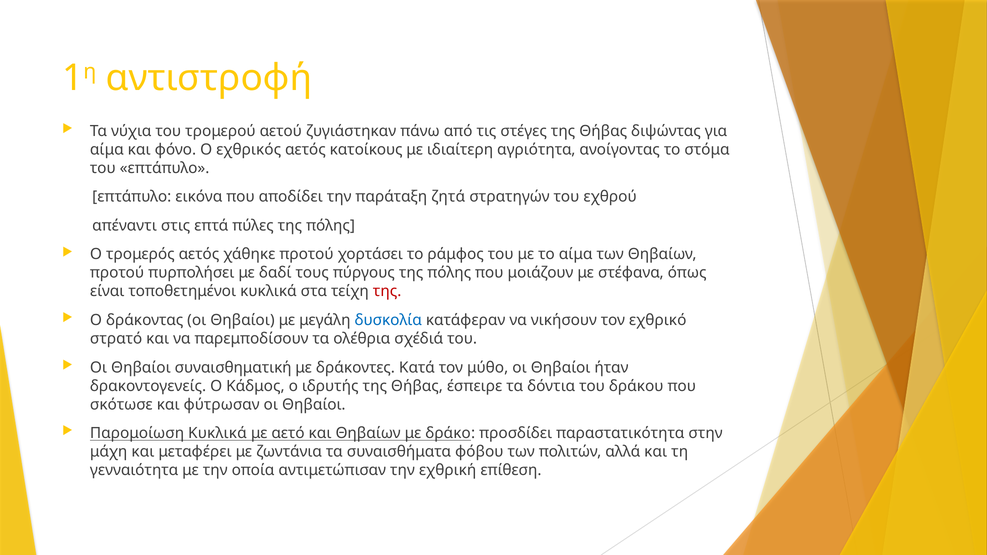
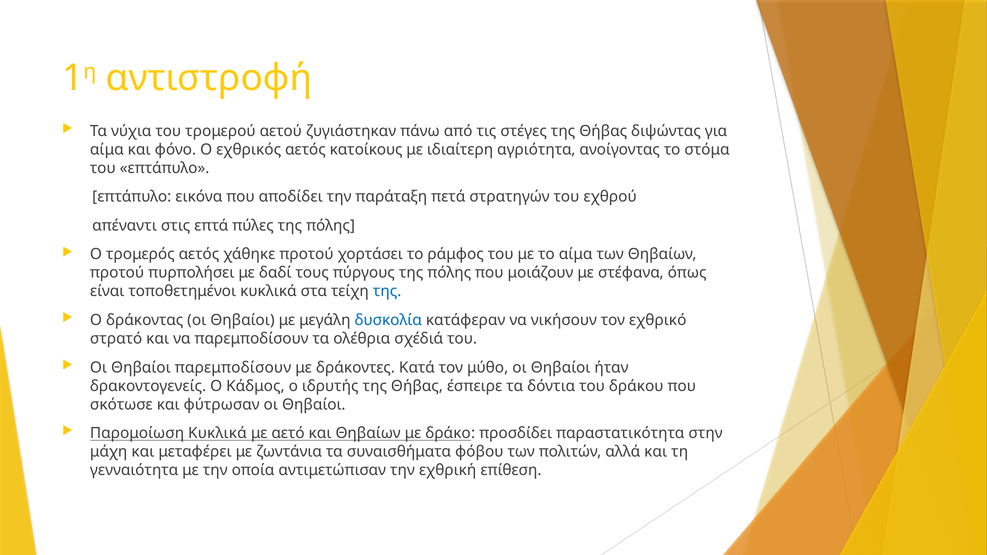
ζητά: ζητά -> πετά
της at (387, 291) colour: red -> blue
Θηβαίοι συναισθηματική: συναισθηματική -> παρεμποδίσουν
